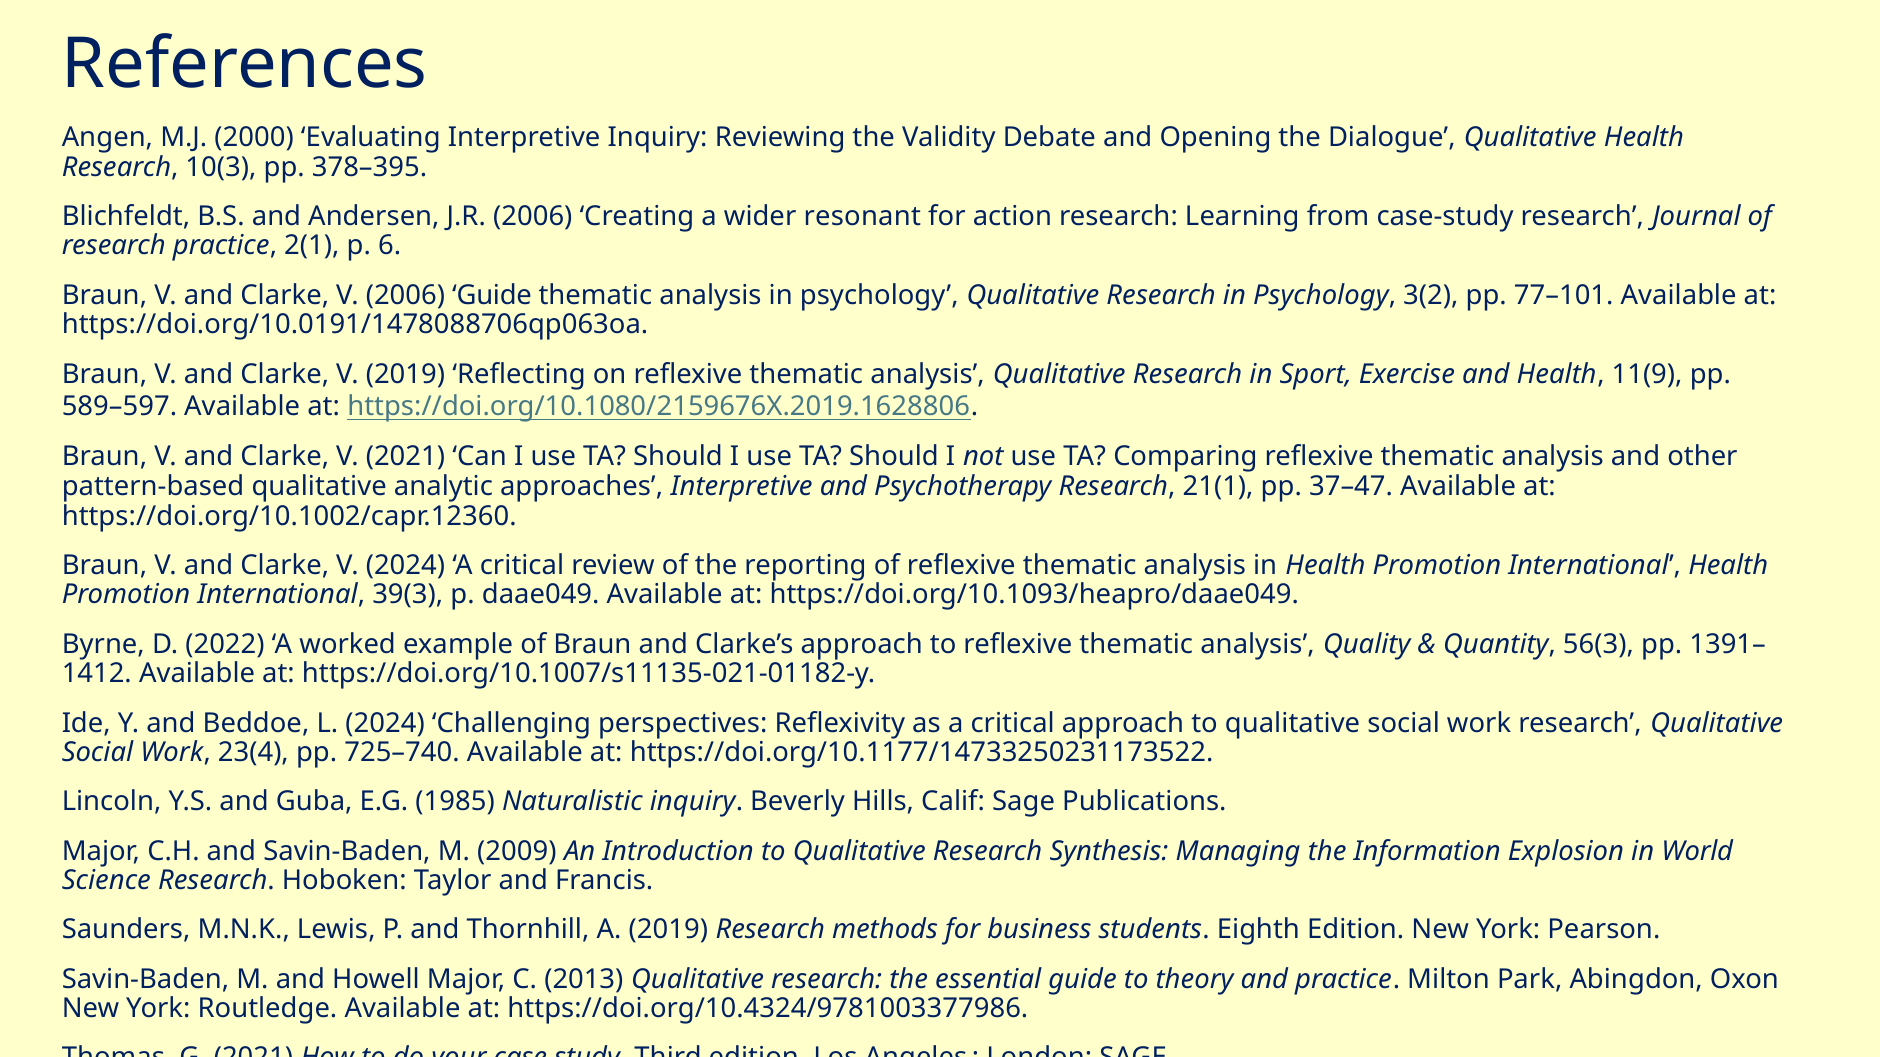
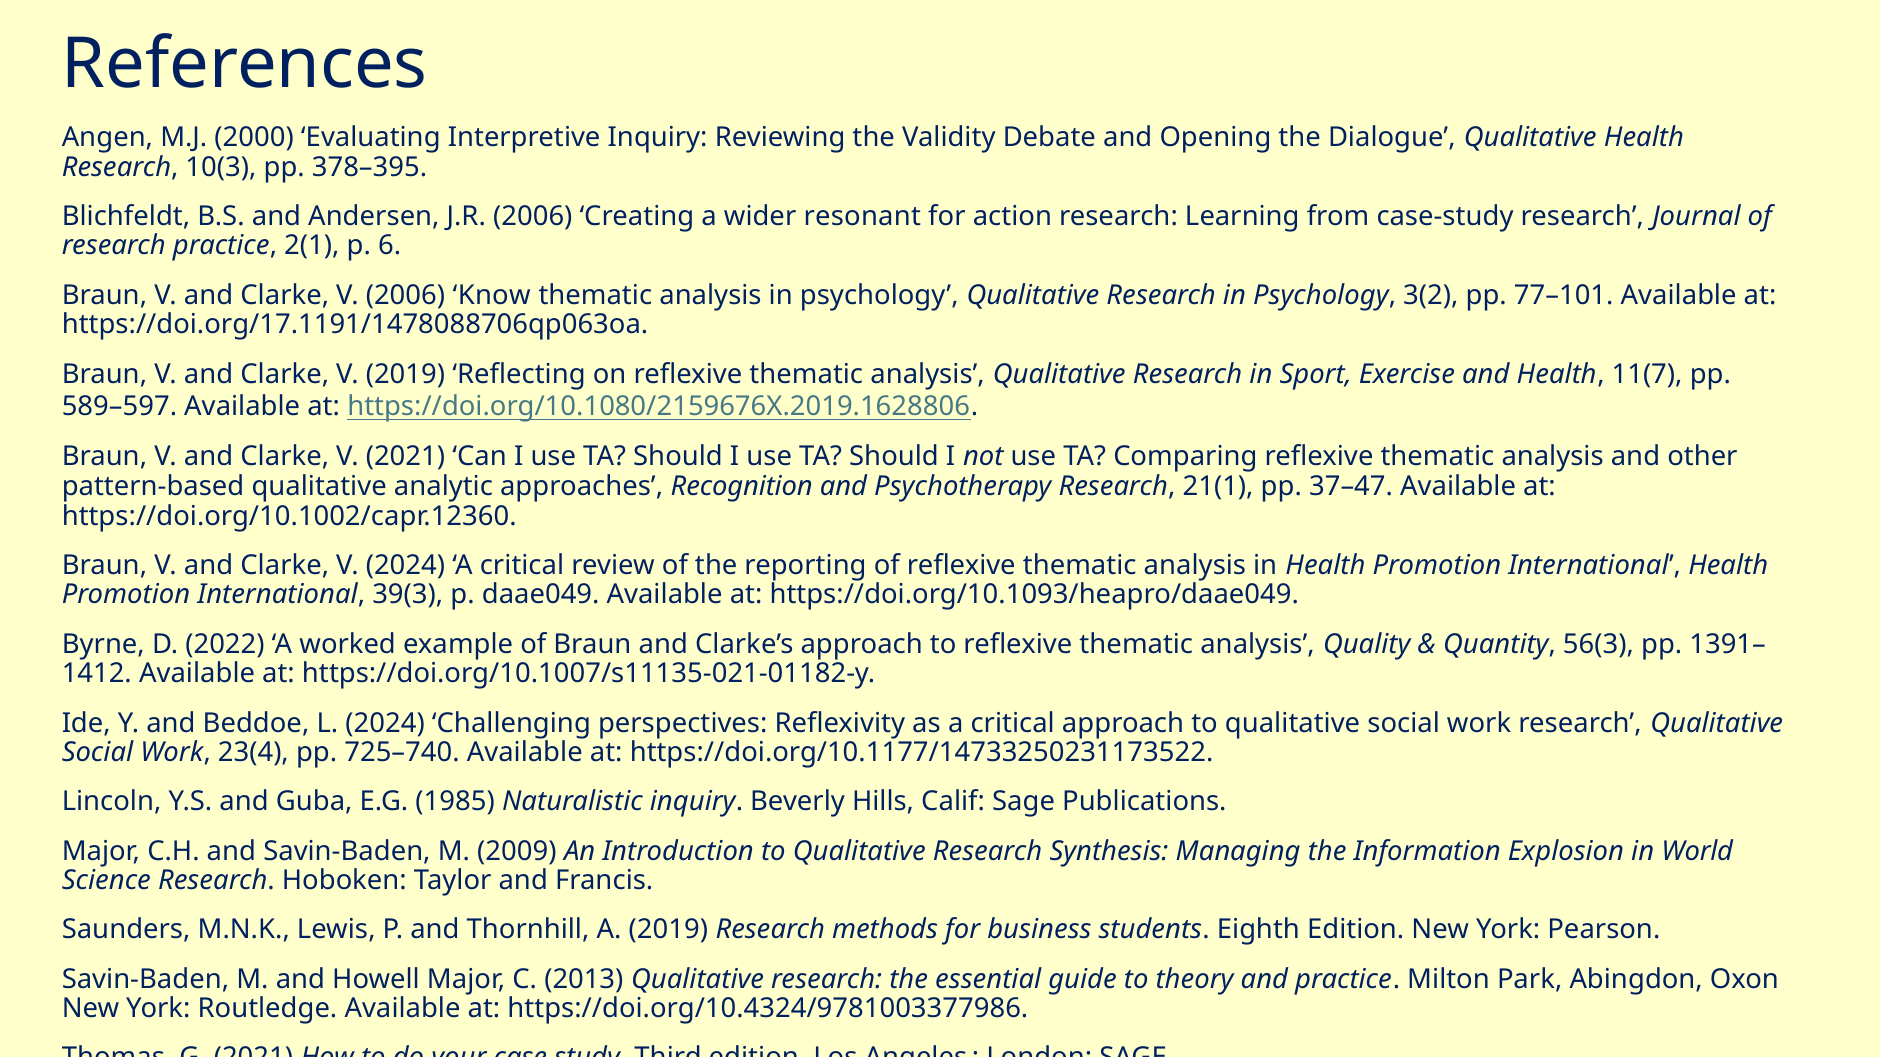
2006 Guide: Guide -> Know
https://doi.org/10.0191/1478088706qp063oa: https://doi.org/10.0191/1478088706qp063oa -> https://doi.org/17.1191/1478088706qp063oa
11(9: 11(9 -> 11(7
approaches Interpretive: Interpretive -> Recognition
